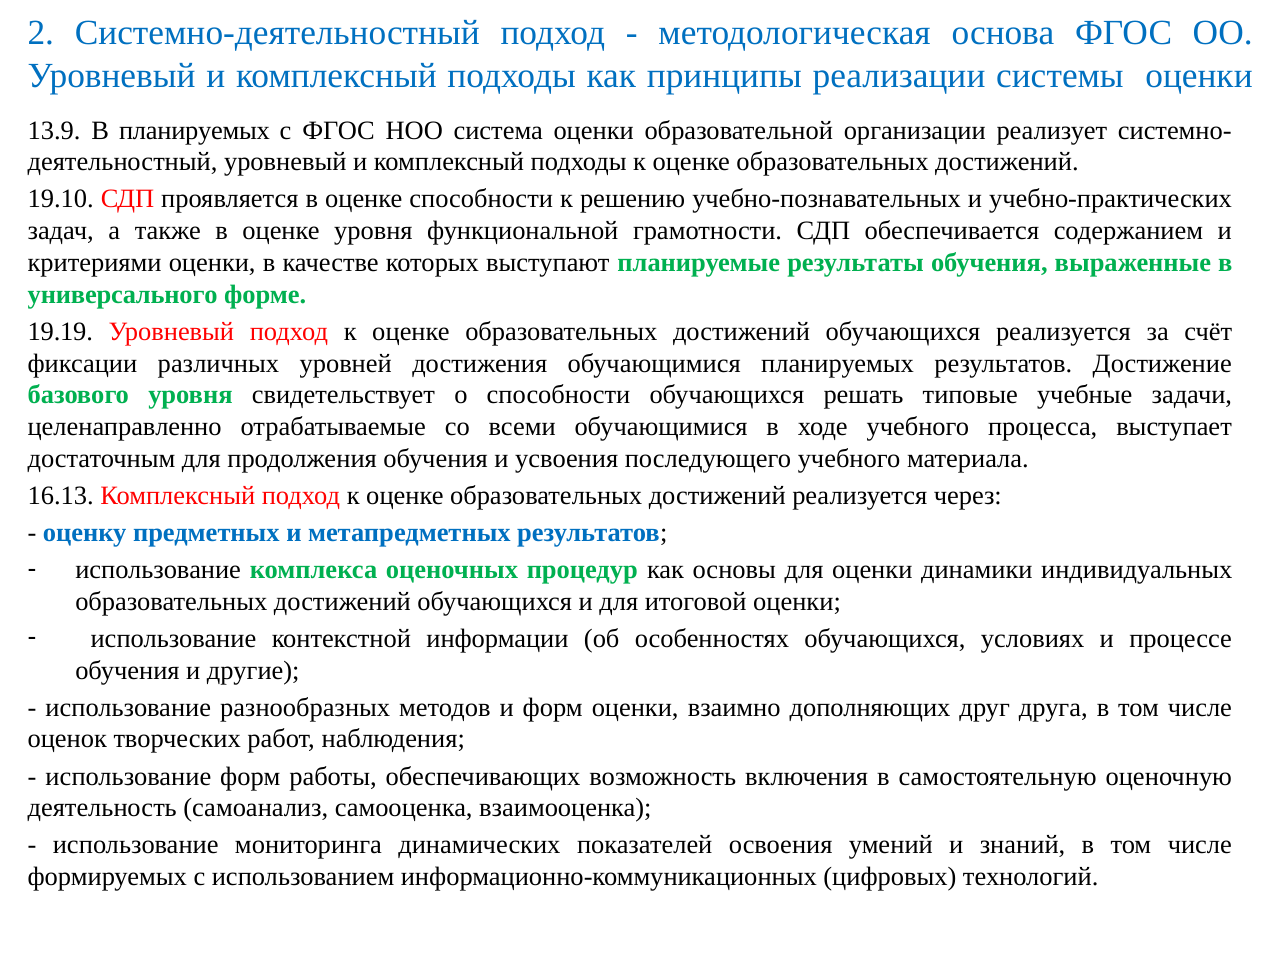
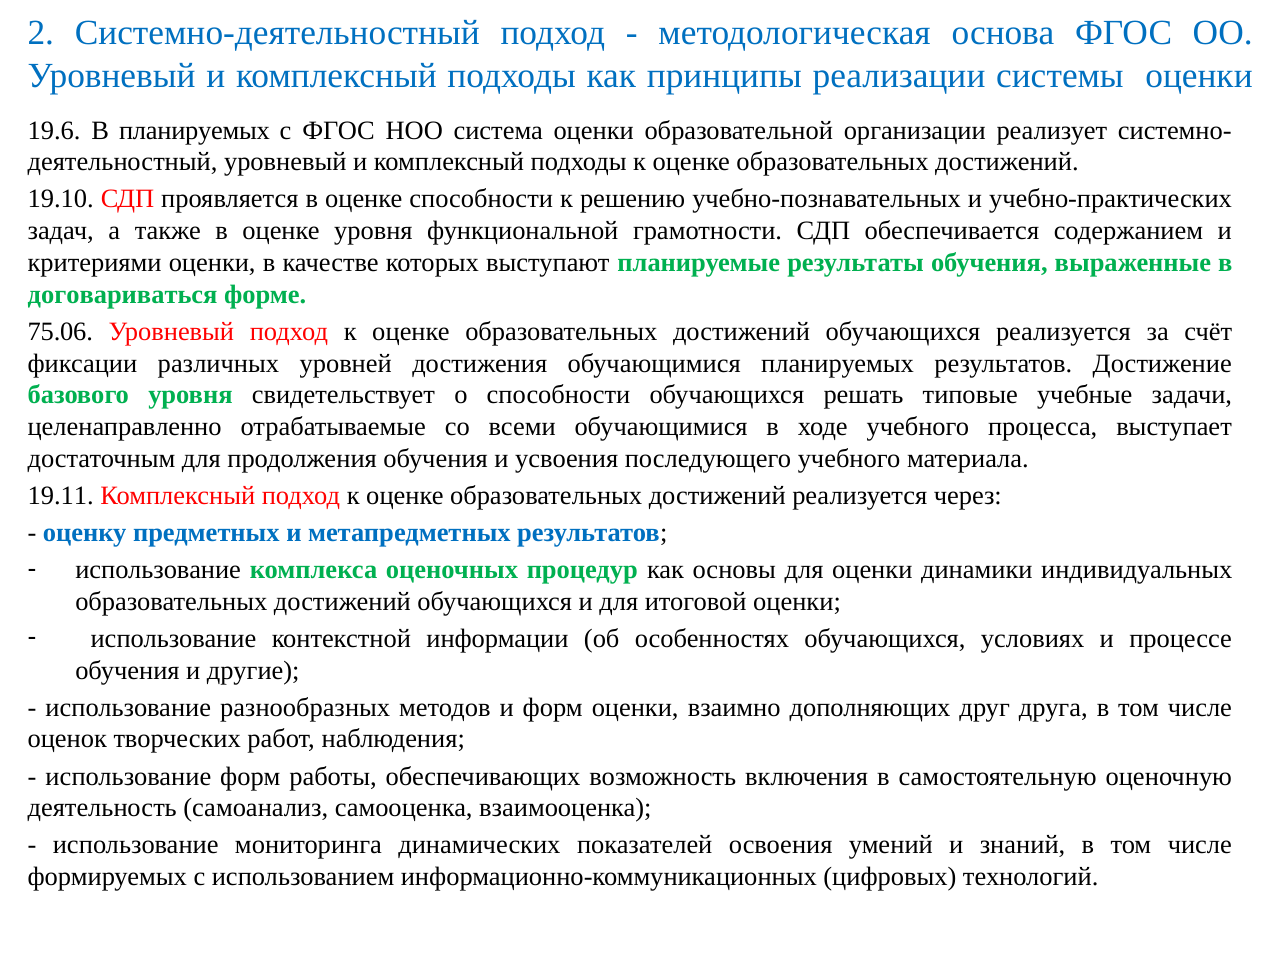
13.9: 13.9 -> 19.6
универсального: универсального -> договариваться
19.19: 19.19 -> 75.06
16.13: 16.13 -> 19.11
